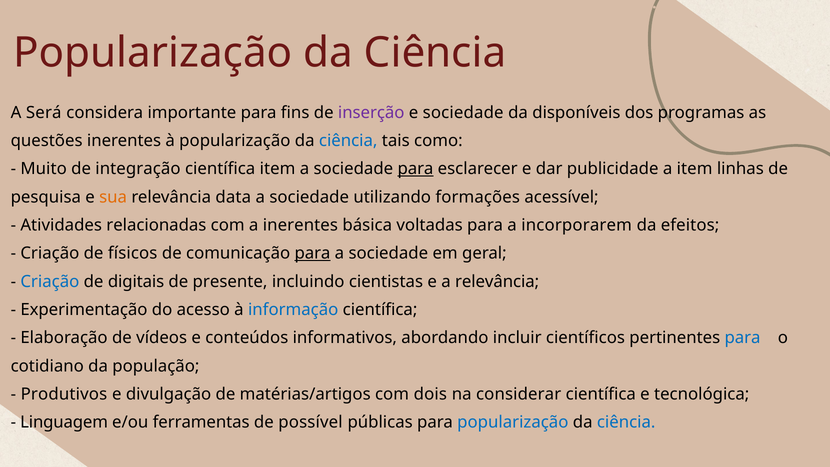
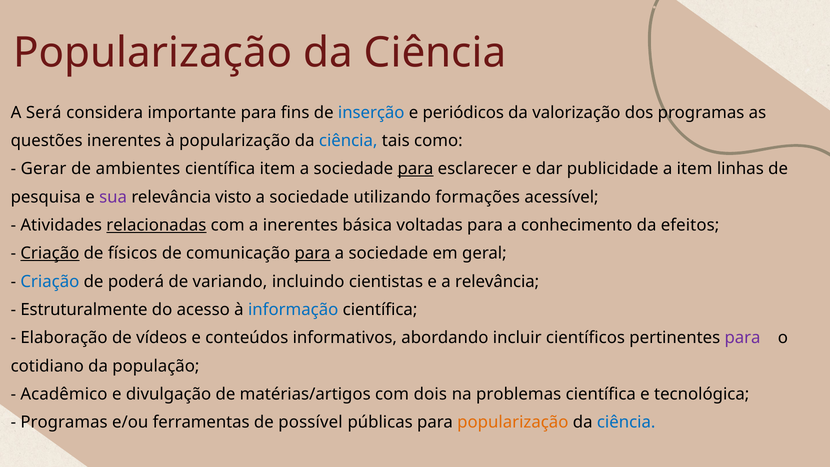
inserção colour: purple -> blue
e sociedade: sociedade -> periódicos
disponíveis: disponíveis -> valorização
Muito: Muito -> Gerar
integração: integração -> ambientes
sua colour: orange -> purple
data: data -> visto
relacionadas underline: none -> present
incorporarem: incorporarem -> conhecimento
Criação at (50, 253) underline: none -> present
digitais: digitais -> poderá
presente: presente -> variando
Experimentação: Experimentação -> Estruturalmente
para at (742, 338) colour: blue -> purple
Produtivos: Produtivos -> Acadêmico
considerar: considerar -> problemas
Linguagem at (64, 422): Linguagem -> Programas
popularização at (513, 422) colour: blue -> orange
